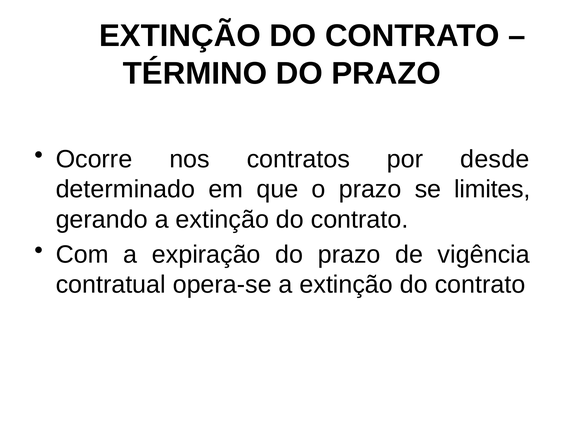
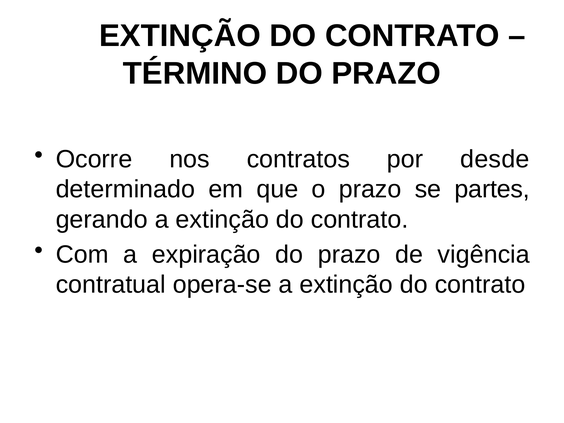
limites: limites -> partes
